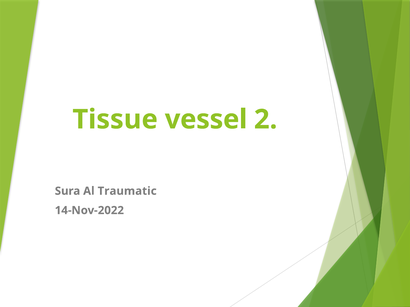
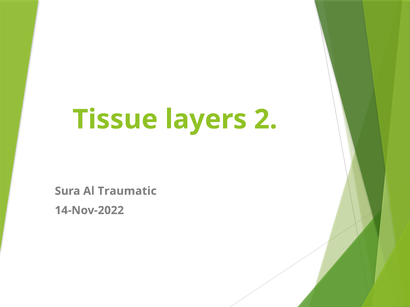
vessel: vessel -> layers
